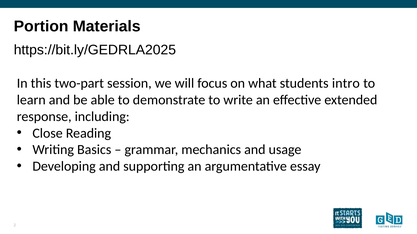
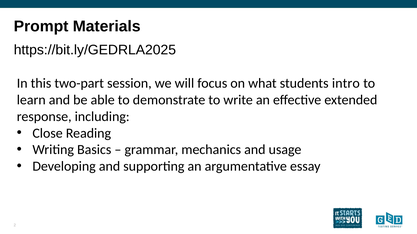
Portion: Portion -> Prompt
